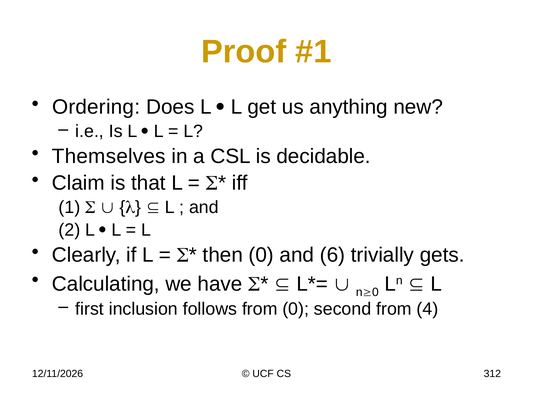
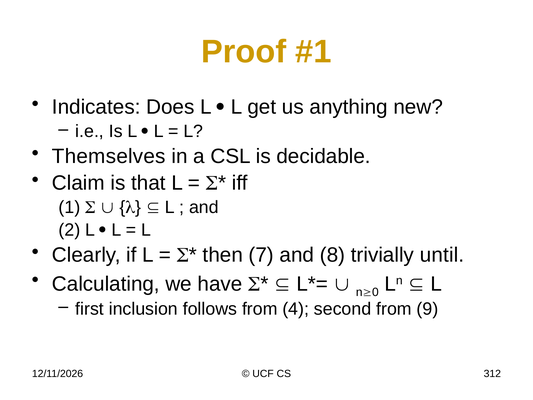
Ordering: Ordering -> Indicates
then 0: 0 -> 7
6: 6 -> 8
gets: gets -> until
from 0: 0 -> 4
4: 4 -> 9
